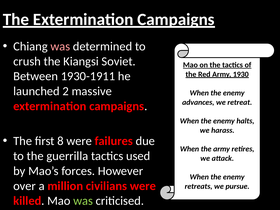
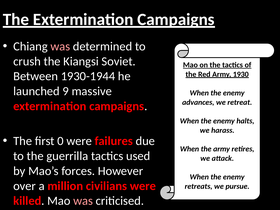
1930-1911: 1930-1911 -> 1930-1944
2: 2 -> 9
8: 8 -> 0
was at (83, 201) colour: light green -> pink
